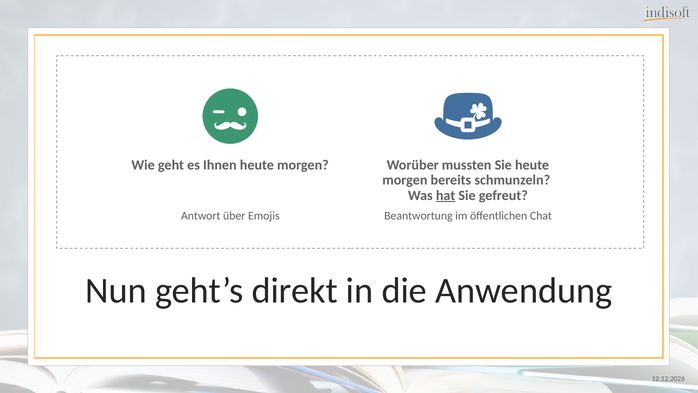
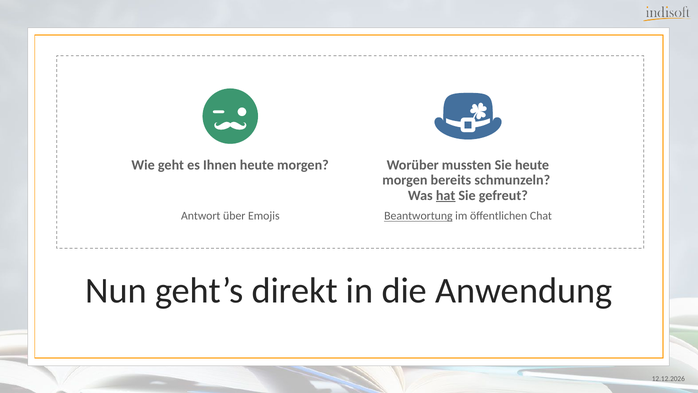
Beantwortung underline: none -> present
